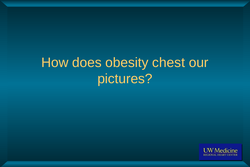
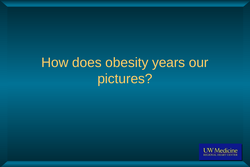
chest: chest -> years
